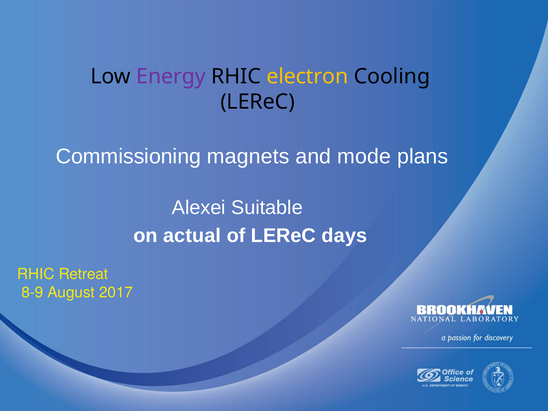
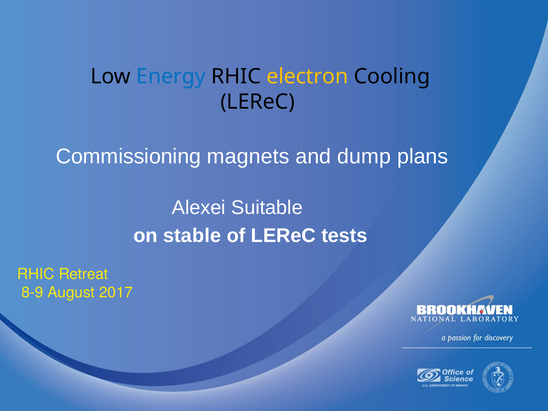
Energy colour: purple -> blue
mode: mode -> dump
actual: actual -> stable
days: days -> tests
